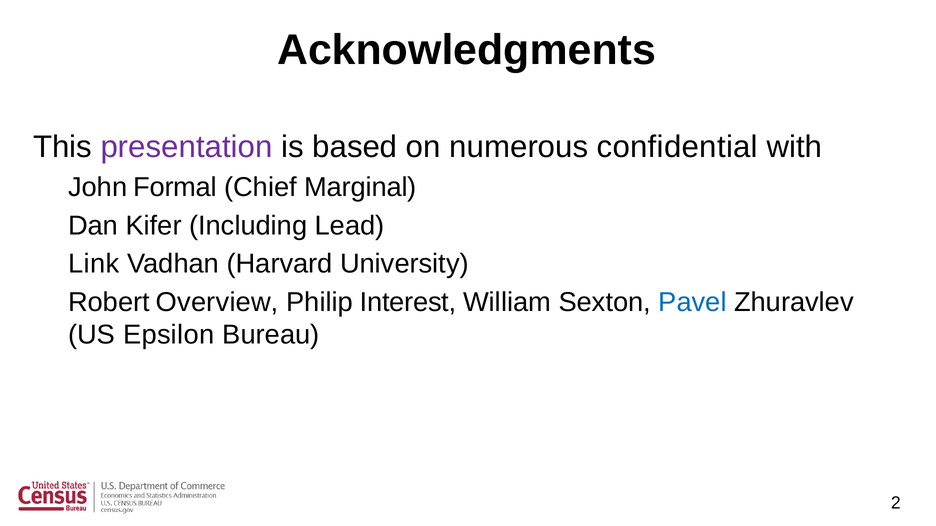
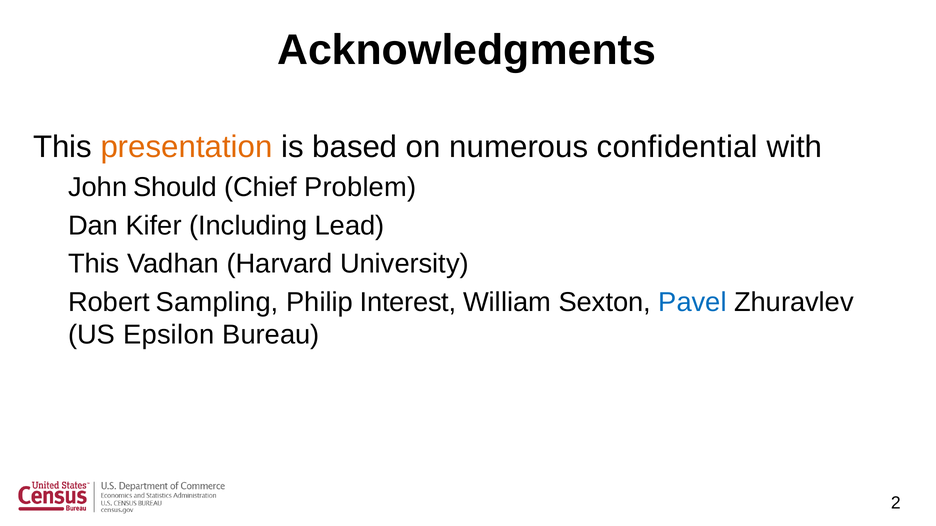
presentation colour: purple -> orange
Formal: Formal -> Should
Marginal: Marginal -> Problem
Link at (94, 264): Link -> This
Overview: Overview -> Sampling
